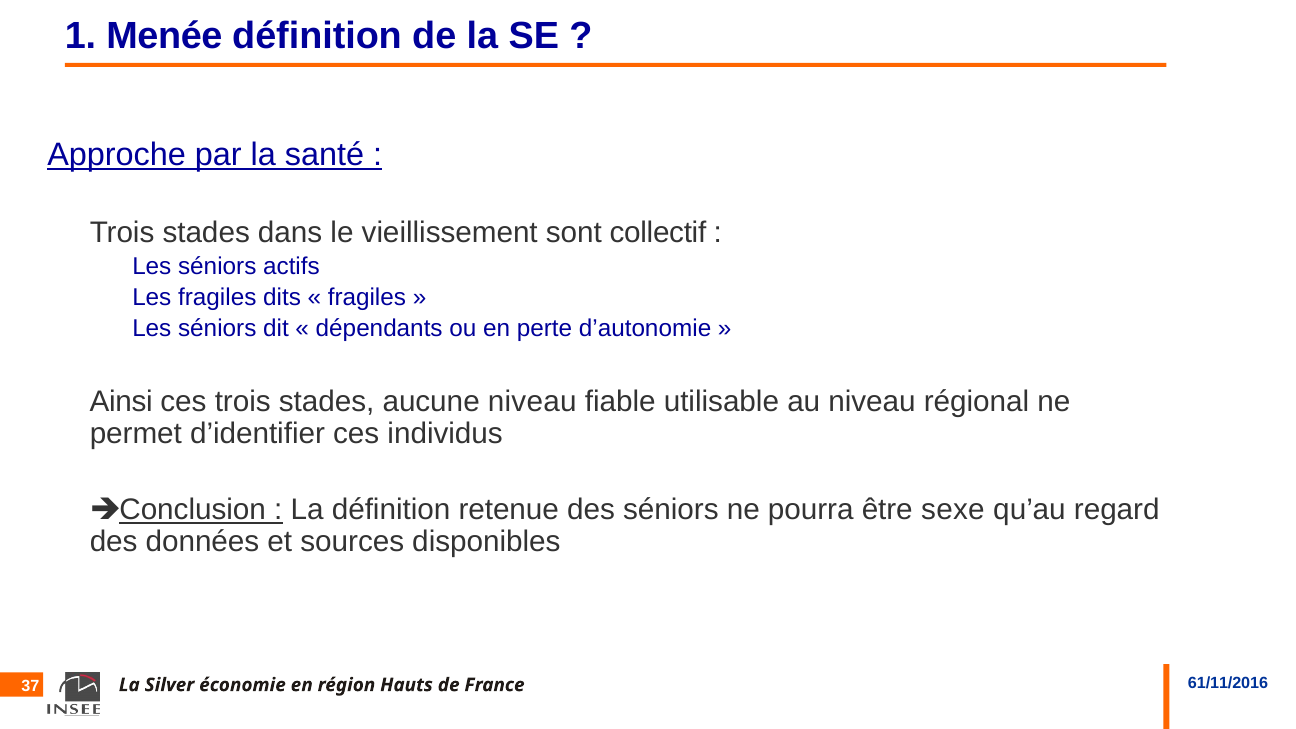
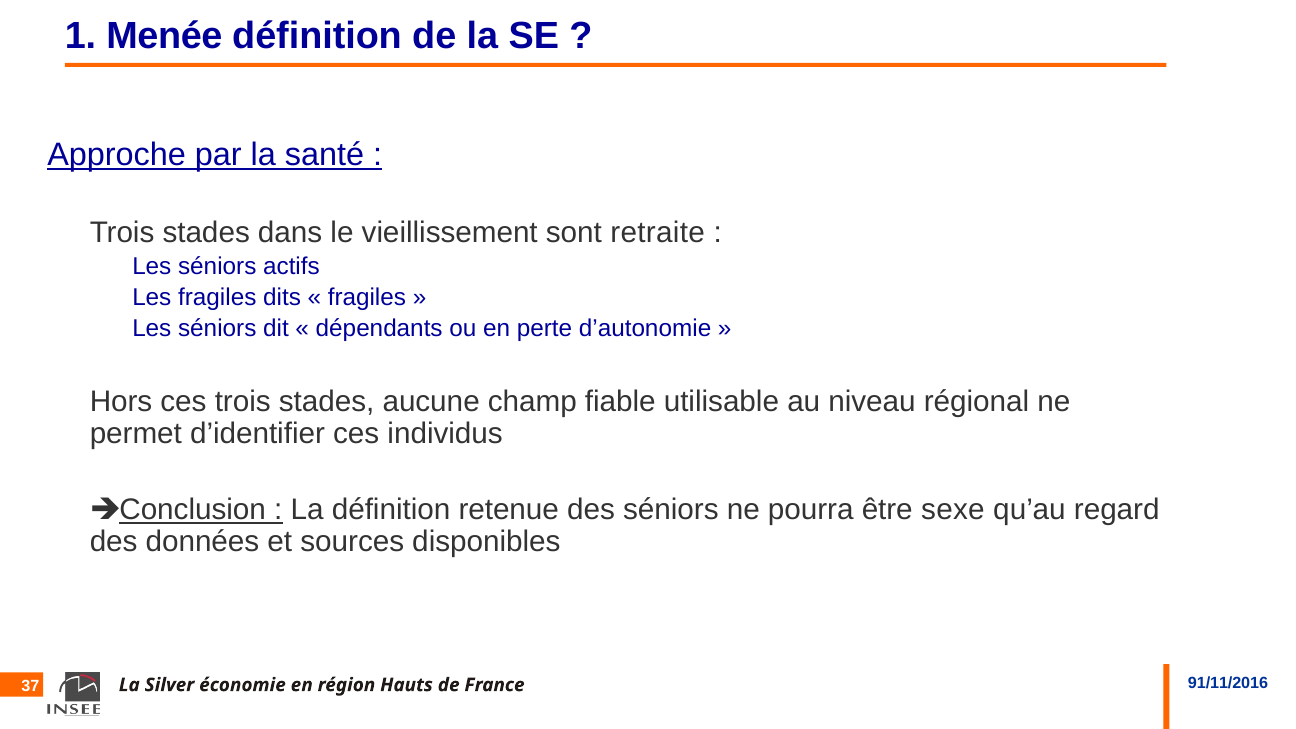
collectif: collectif -> retraite
Ainsi: Ainsi -> Hors
aucune niveau: niveau -> champ
61/11/2016: 61/11/2016 -> 91/11/2016
